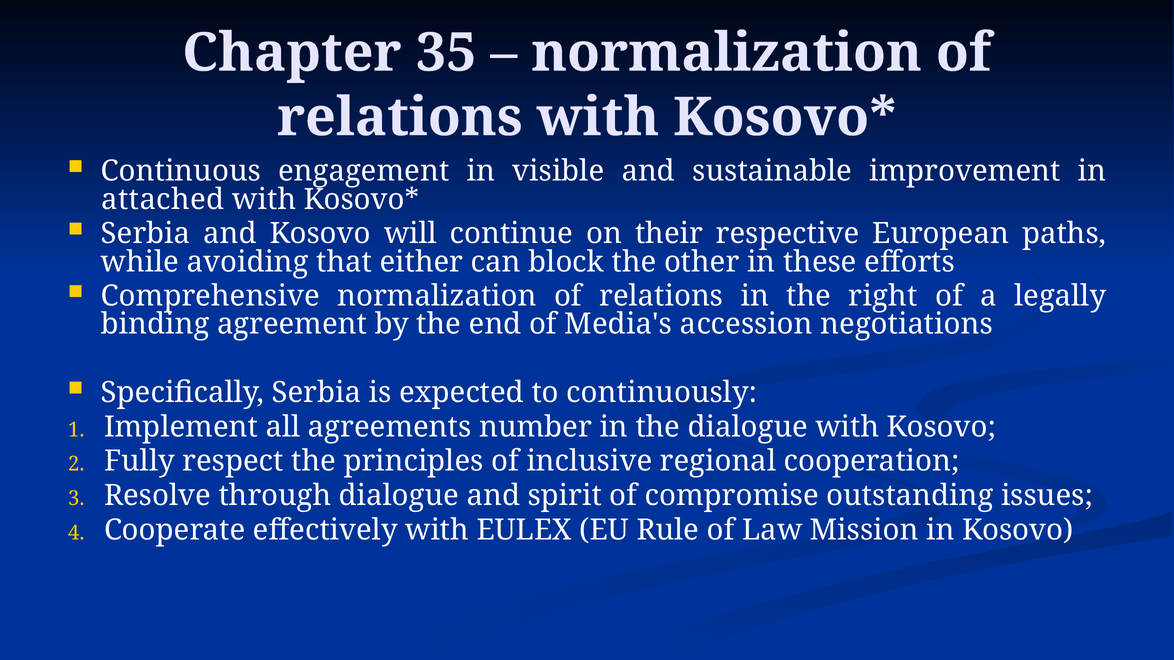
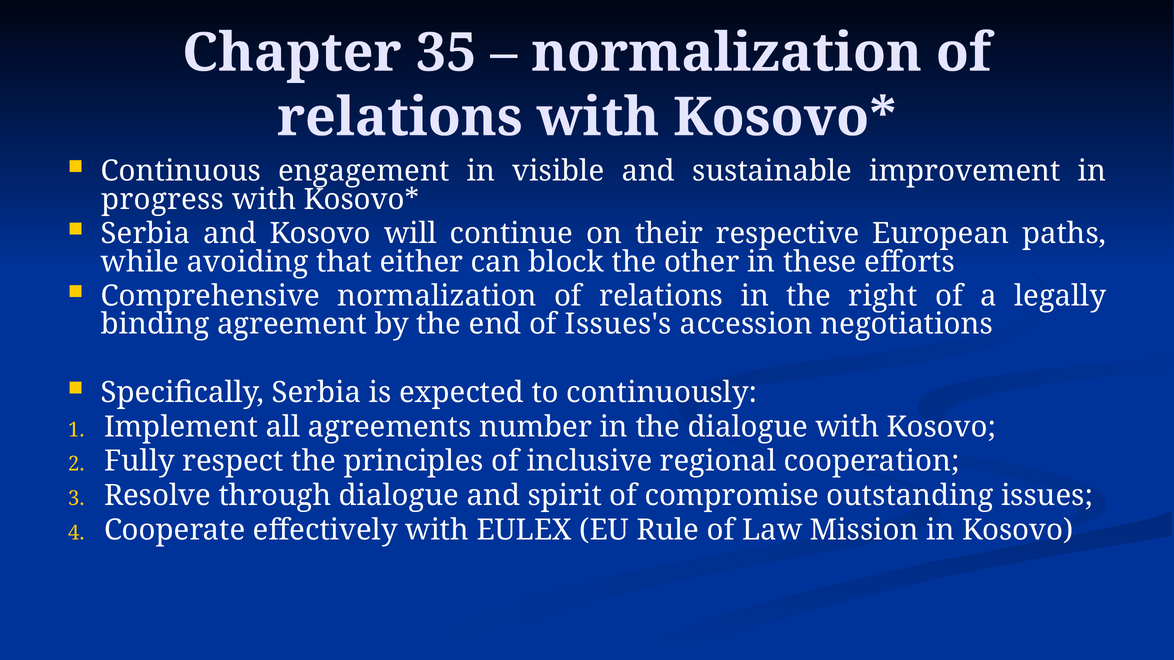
attached: attached -> progress
Media's: Media's -> Issues's
